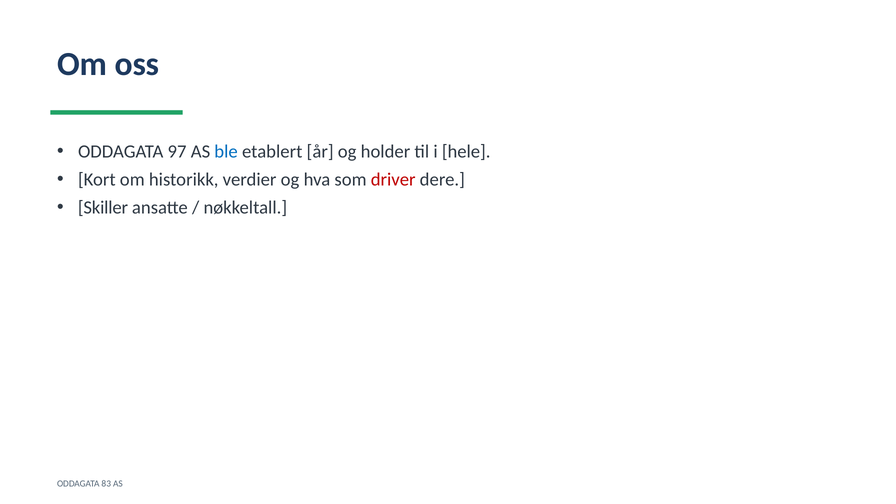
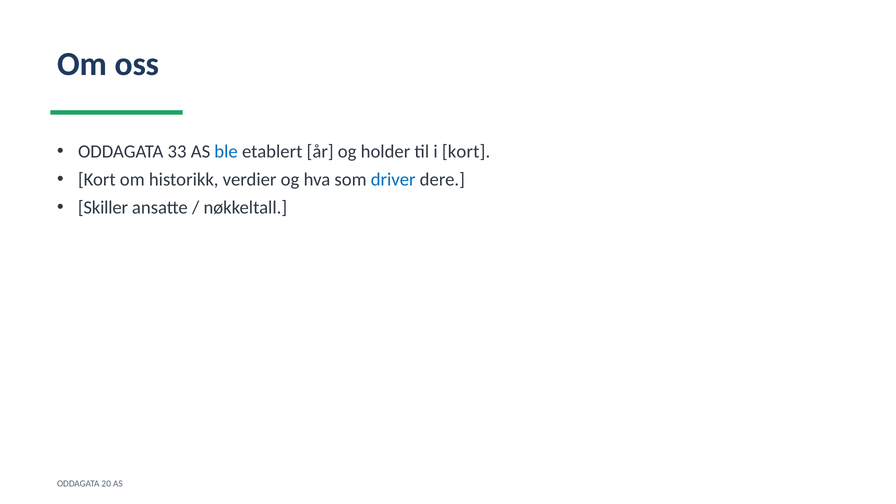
97: 97 -> 33
i hele: hele -> kort
driver colour: red -> blue
83: 83 -> 20
